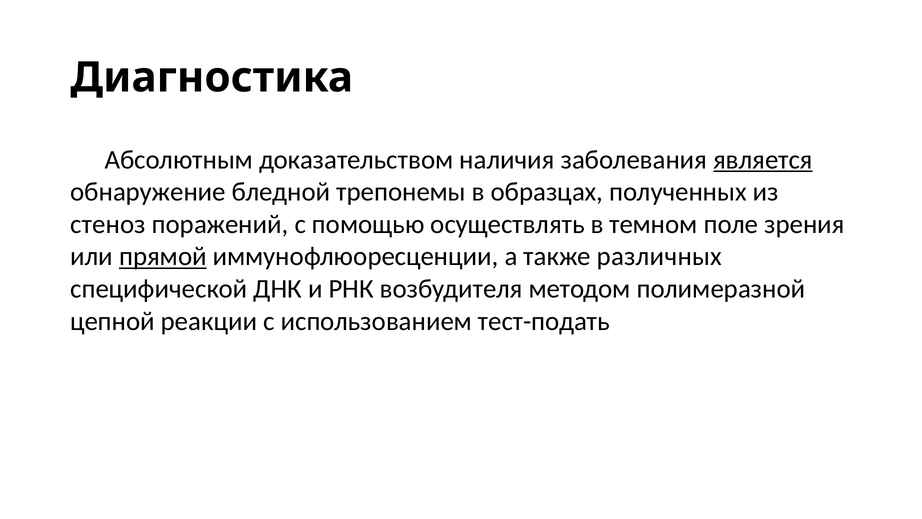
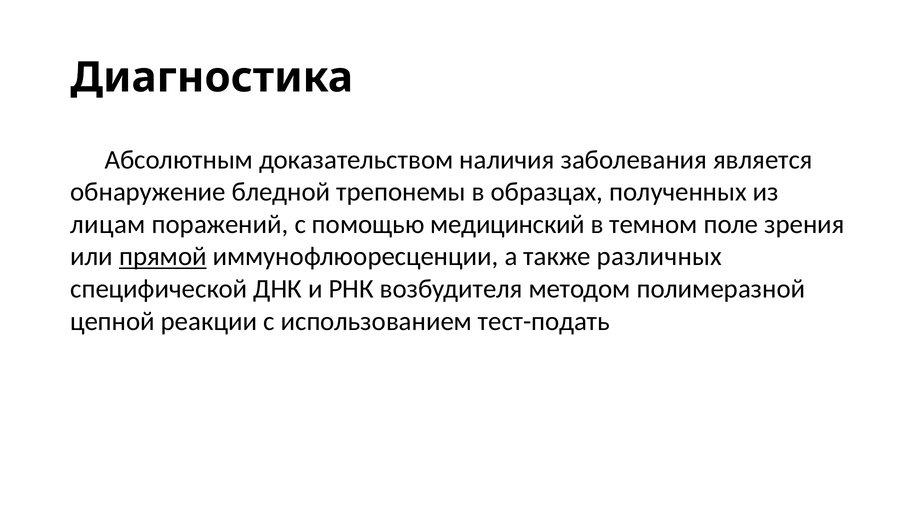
является underline: present -> none
стеноз: стеноз -> лицам
осуществлять: осуществлять -> медицинский
